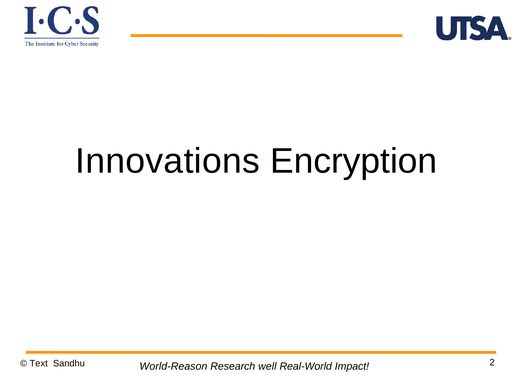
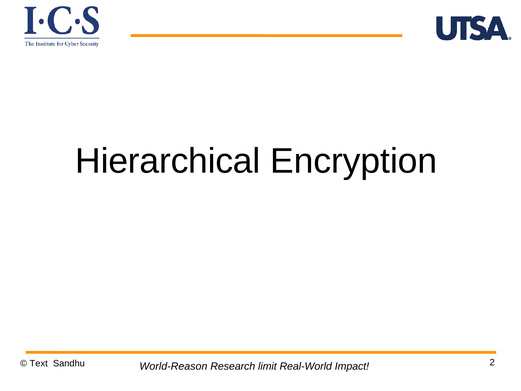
Innovations: Innovations -> Hierarchical
well: well -> limit
